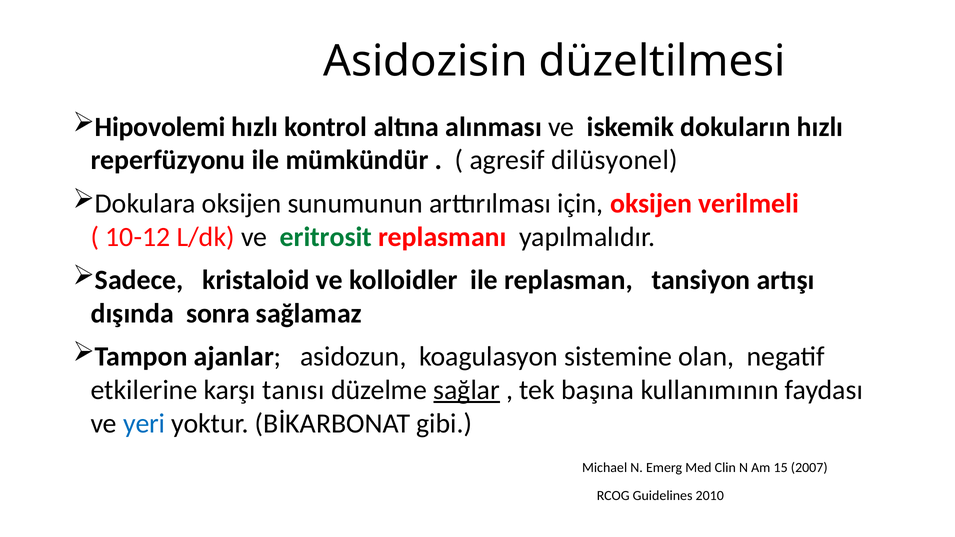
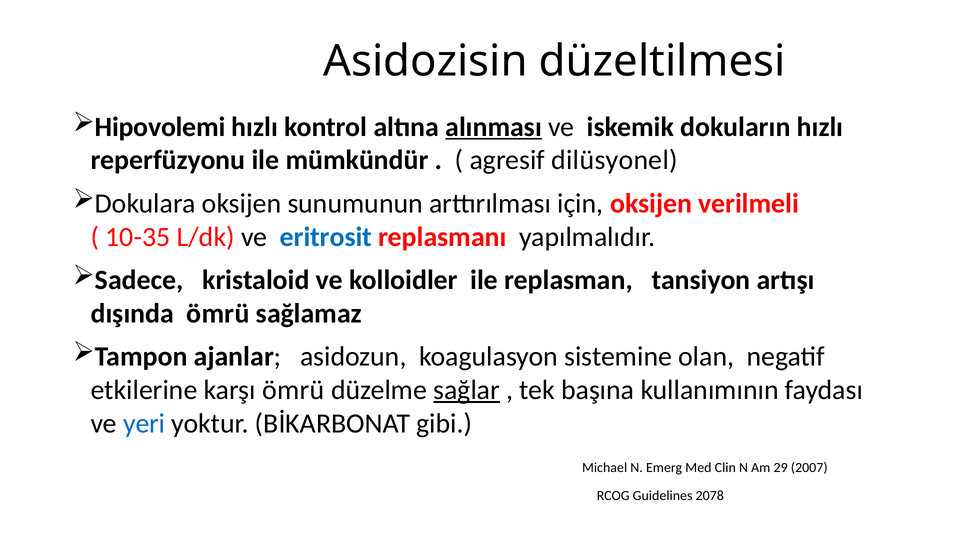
alınması underline: none -> present
10-12: 10-12 -> 10-35
eritrosit colour: green -> blue
dışında sonra: sonra -> ömrü
karşı tanısı: tanısı -> ömrü
15: 15 -> 29
2010: 2010 -> 2078
